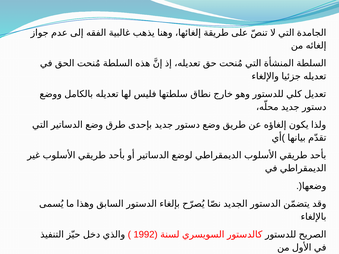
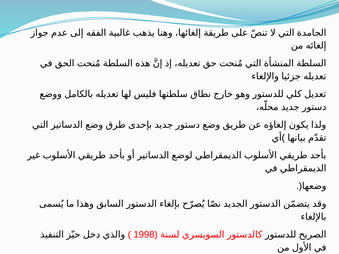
1992: 1992 -> 1998
